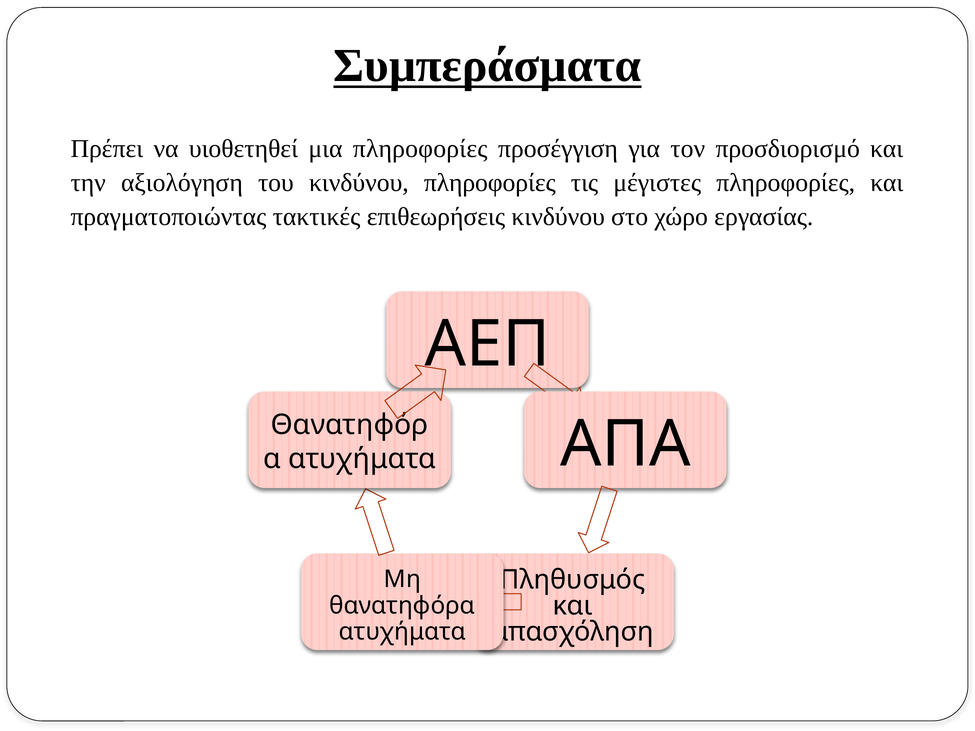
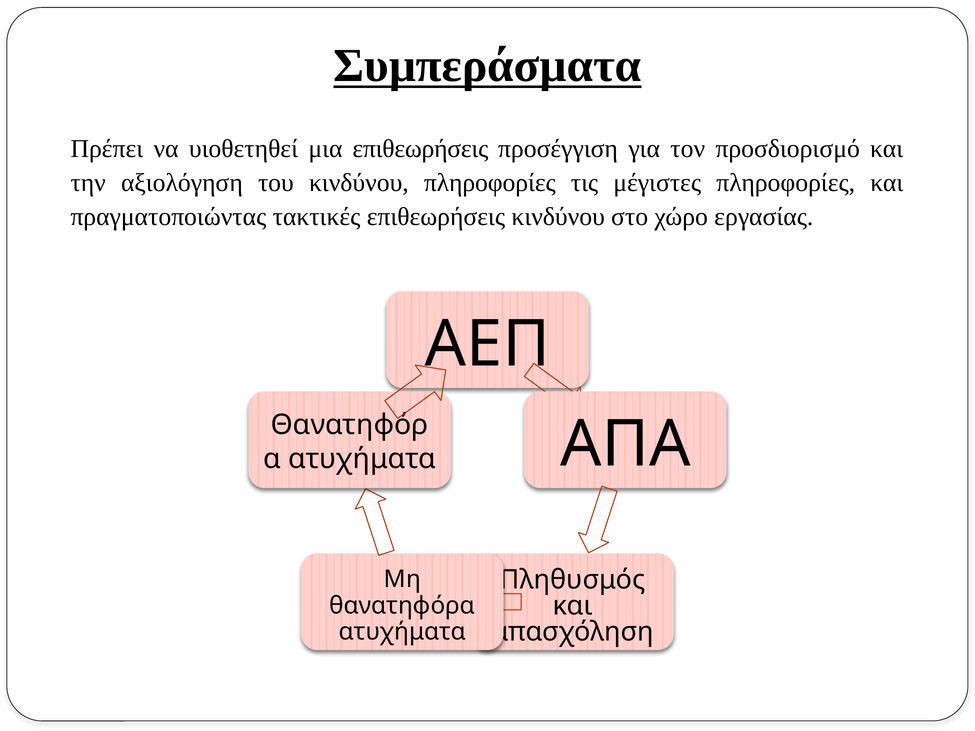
μια πληροφορίες: πληροφορίες -> επιθεωρήσεις
